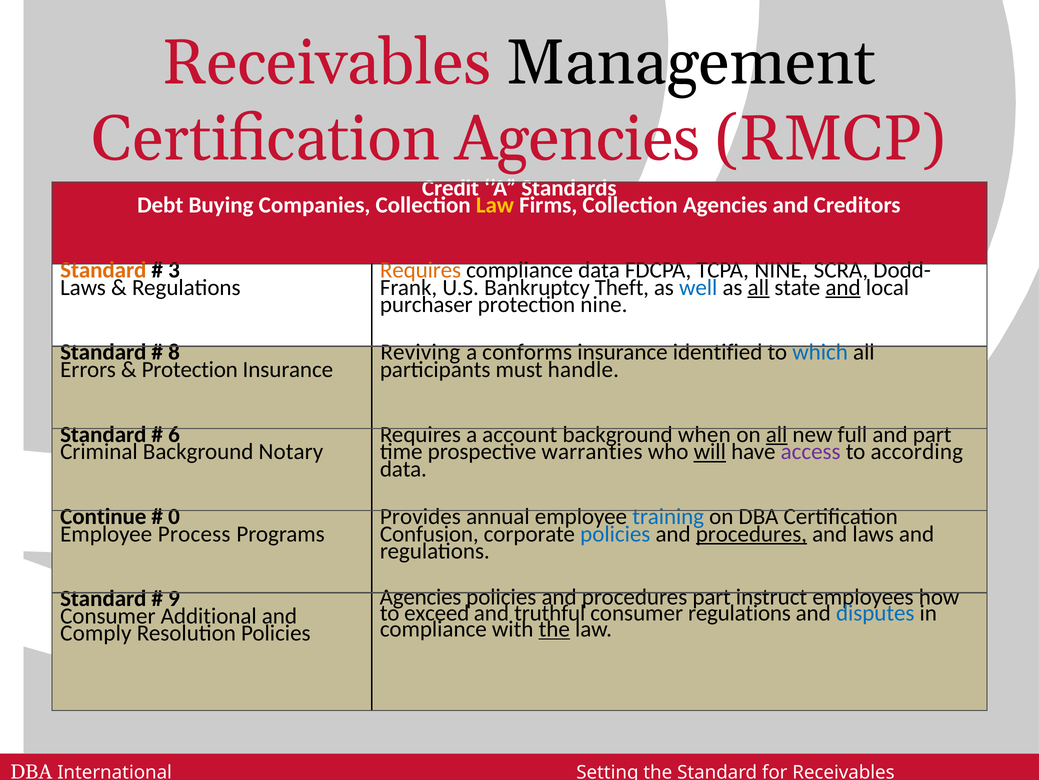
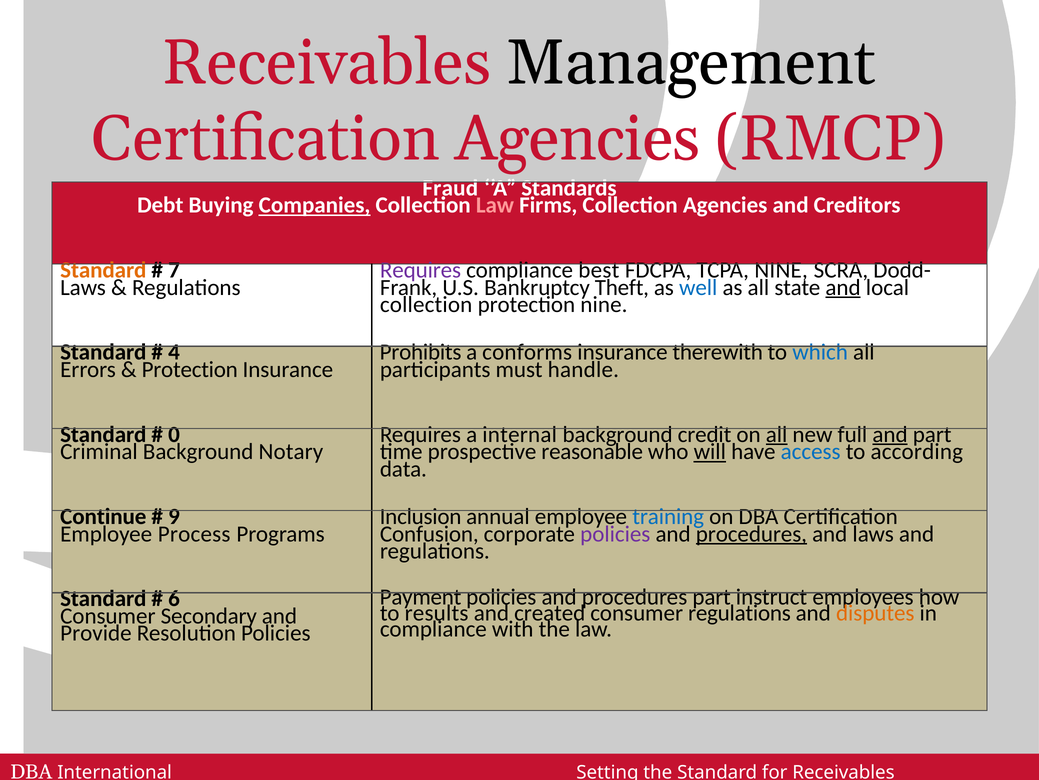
Credit: Credit -> Fraud
Companies underline: none -> present
Law at (495, 205) colour: yellow -> pink
3: 3 -> 7
Requires at (421, 270) colour: orange -> purple
compliance data: data -> best
all at (758, 287) underline: present -> none
purchaser at (426, 305): purchaser -> collection
8: 8 -> 4
Reviving: Reviving -> Prohibits
identified: identified -> therewith
6: 6 -> 0
account: account -> internal
when: when -> credit
and at (890, 434) underline: none -> present
warranties: warranties -> reasonable
access colour: purple -> blue
0: 0 -> 9
Provides: Provides -> Inclusion
policies at (615, 533) colour: blue -> purple
Agencies at (421, 597): Agencies -> Payment
9: 9 -> 6
exceed: exceed -> results
truthful: truthful -> created
disputes colour: blue -> orange
Additional: Additional -> Secondary
the at (554, 628) underline: present -> none
Comply: Comply -> Provide
